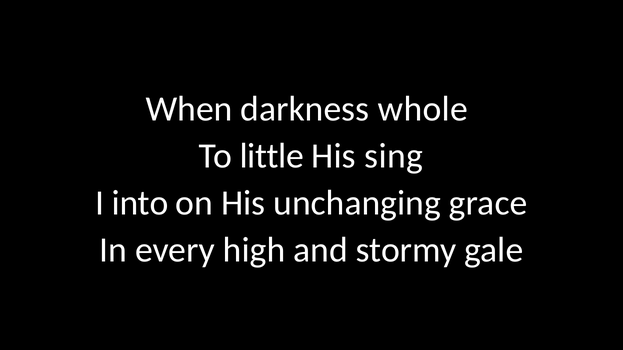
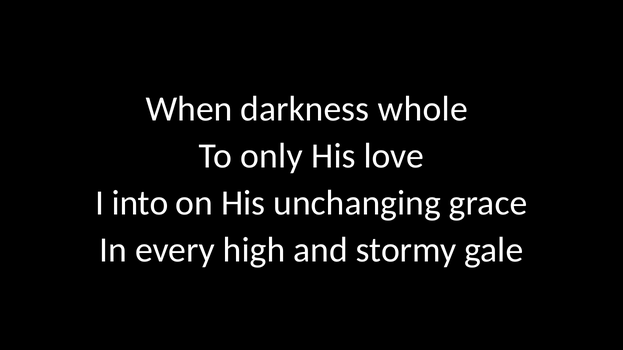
little: little -> only
sing: sing -> love
